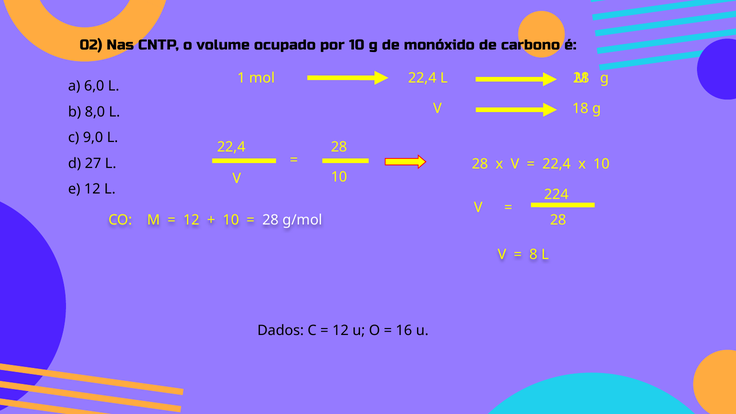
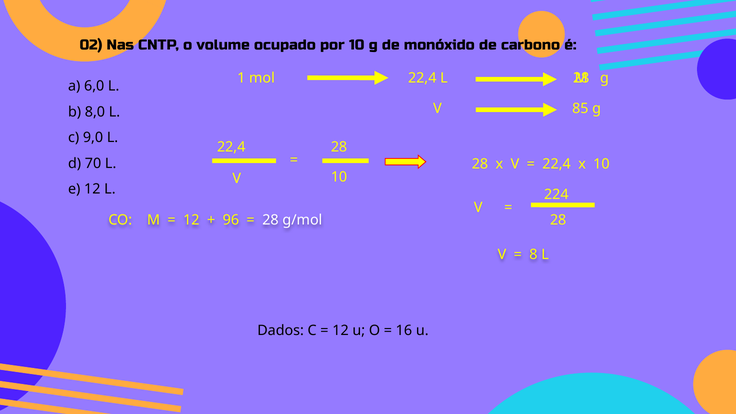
18: 18 -> 85
27: 27 -> 70
10 at (231, 220): 10 -> 96
